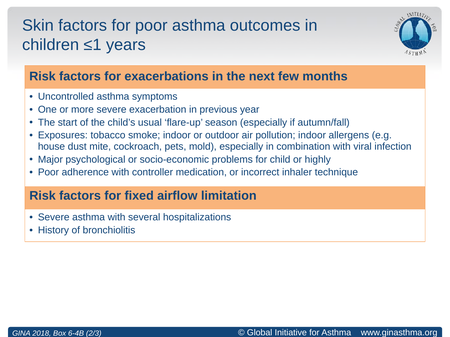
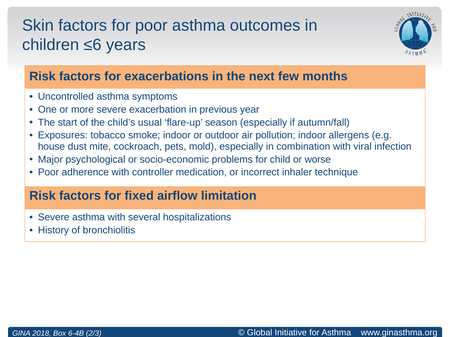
≤1: ≤1 -> ≤6
highly: highly -> worse
